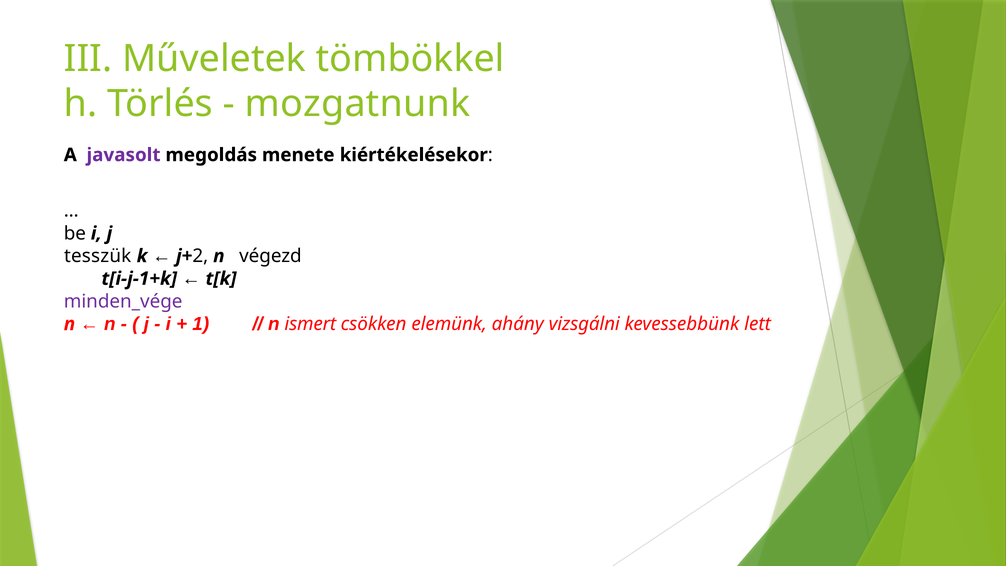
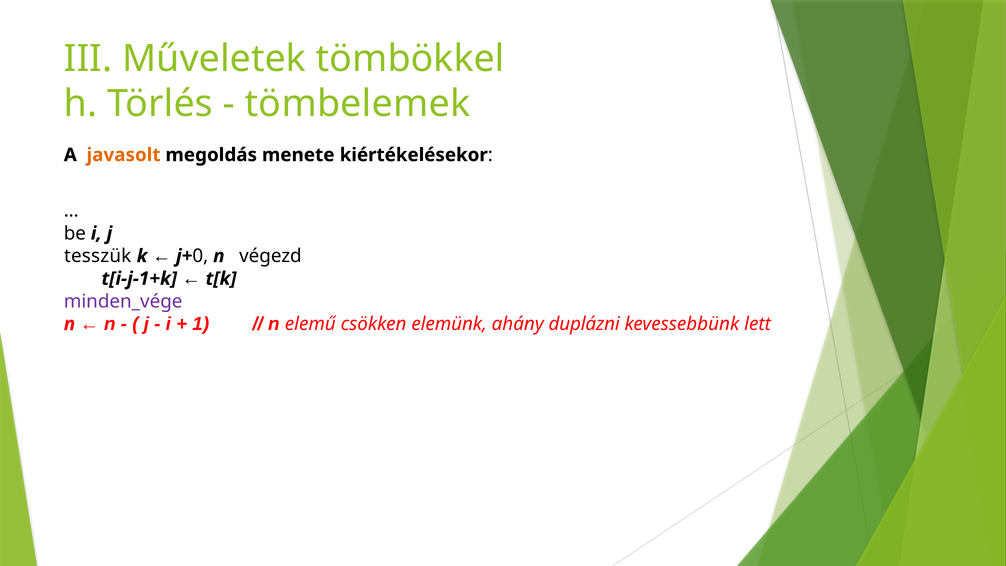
mozgatnunk: mozgatnunk -> tömbelemek
javasolt colour: purple -> orange
2: 2 -> 0
ismert: ismert -> elemű
vizsgálni: vizsgálni -> duplázni
